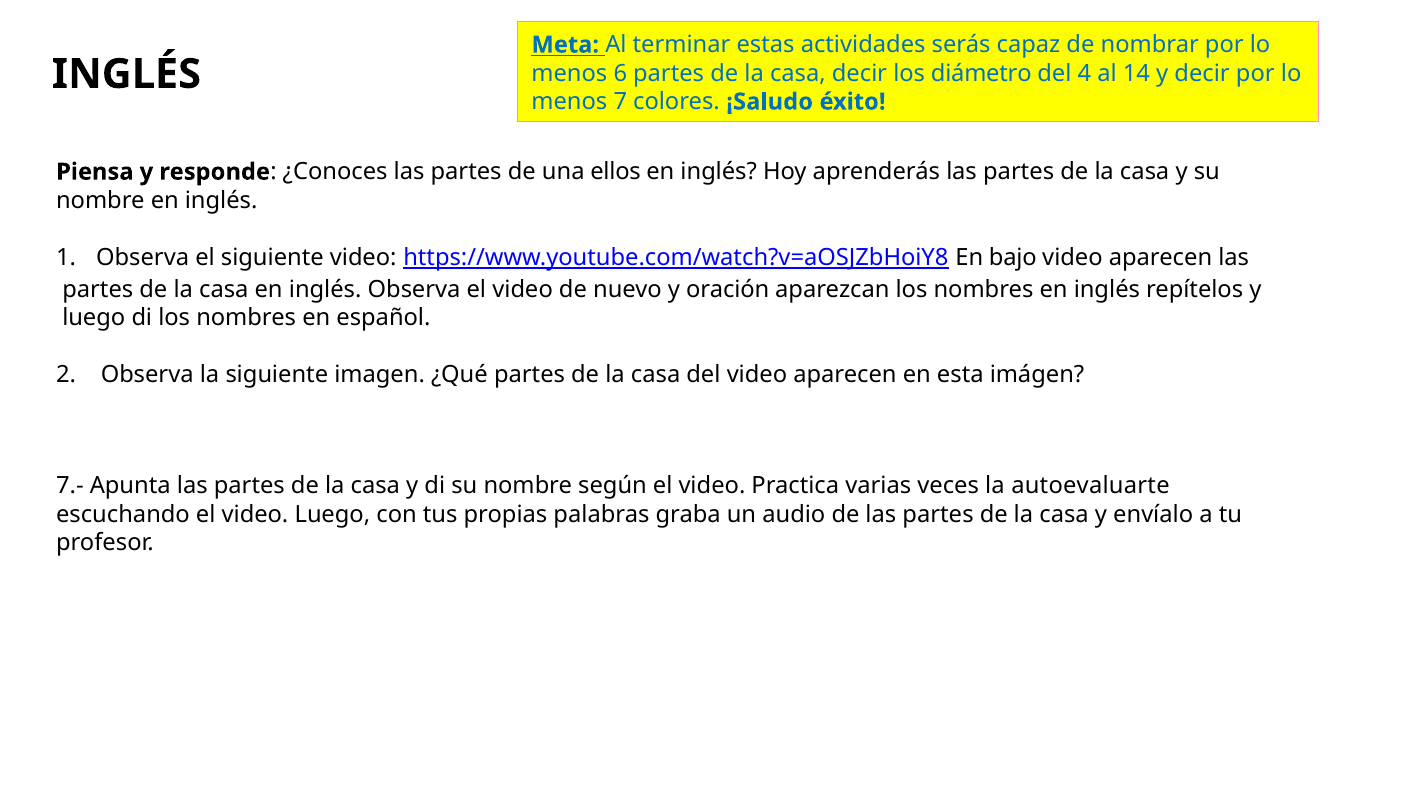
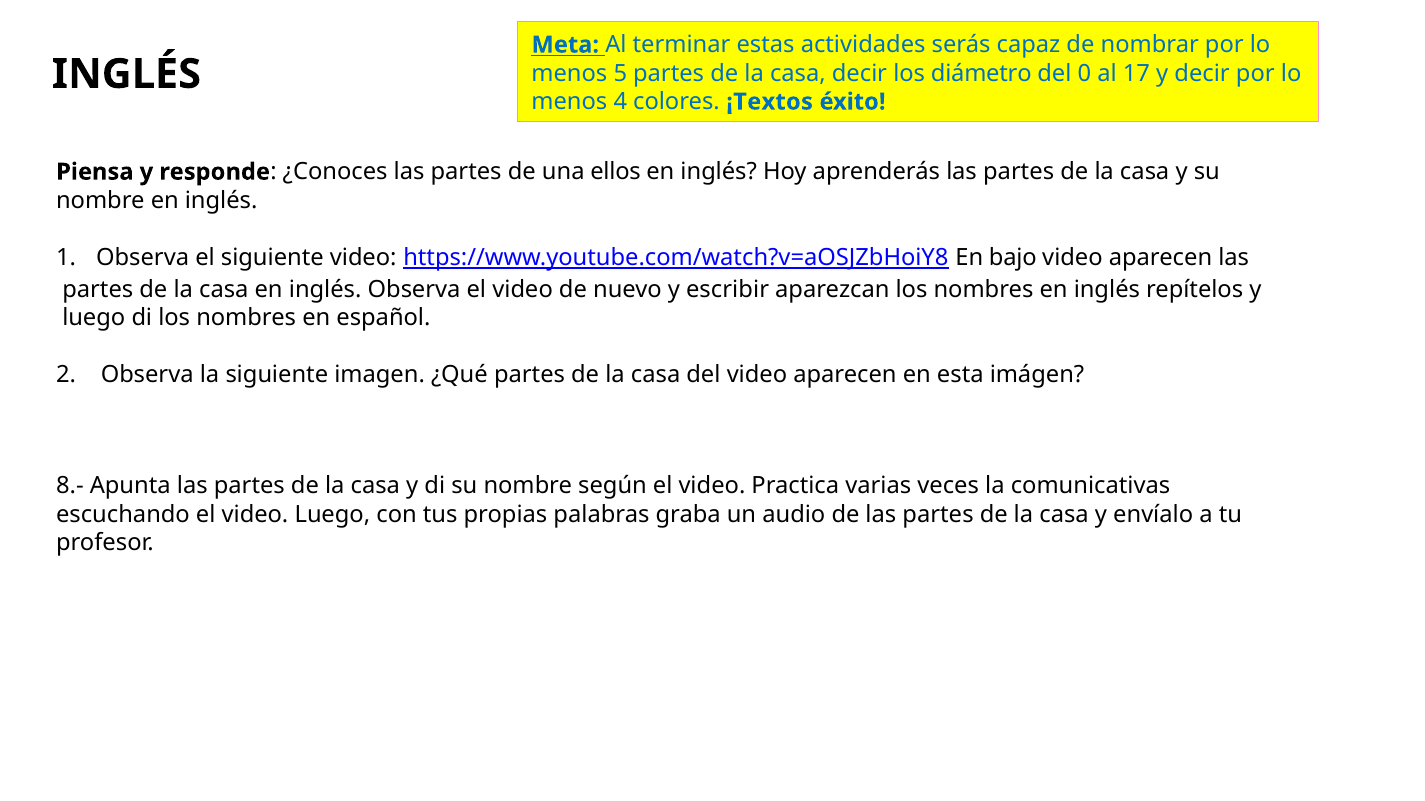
6: 6 -> 5
4: 4 -> 0
14: 14 -> 17
7: 7 -> 4
¡Saludo: ¡Saludo -> ¡Textos
oración: oración -> escribir
7.-: 7.- -> 8.-
autoevaluarte: autoevaluarte -> comunicativas
